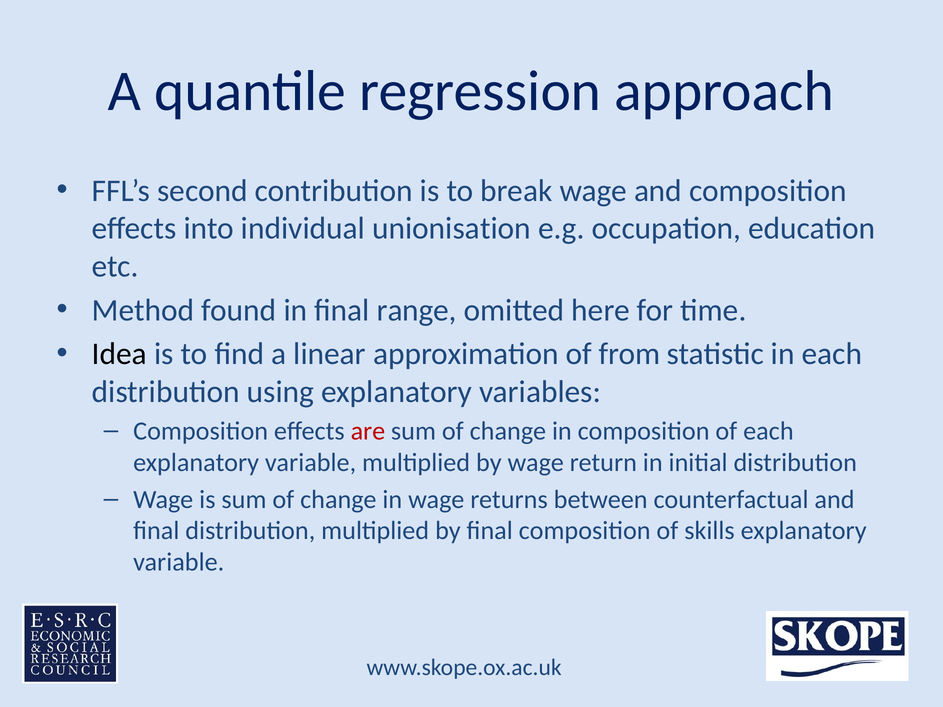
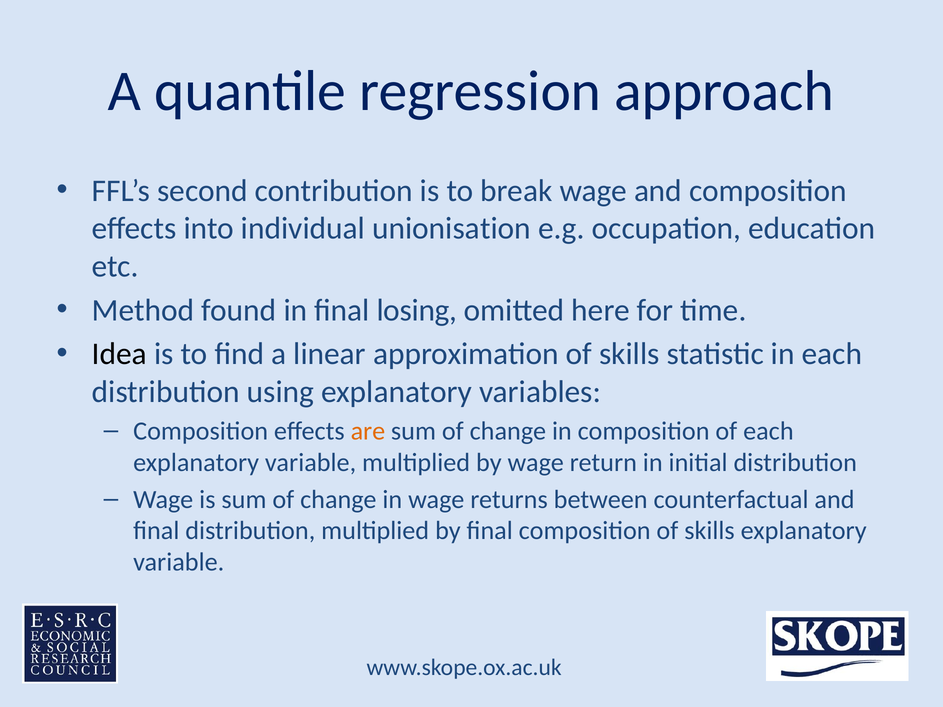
range: range -> losing
approximation of from: from -> skills
are colour: red -> orange
